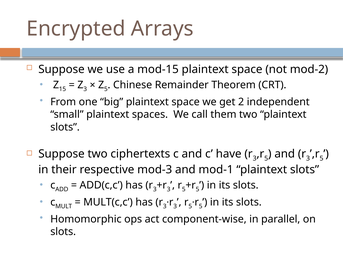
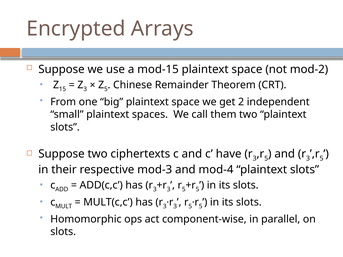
mod-1: mod-1 -> mod-4
